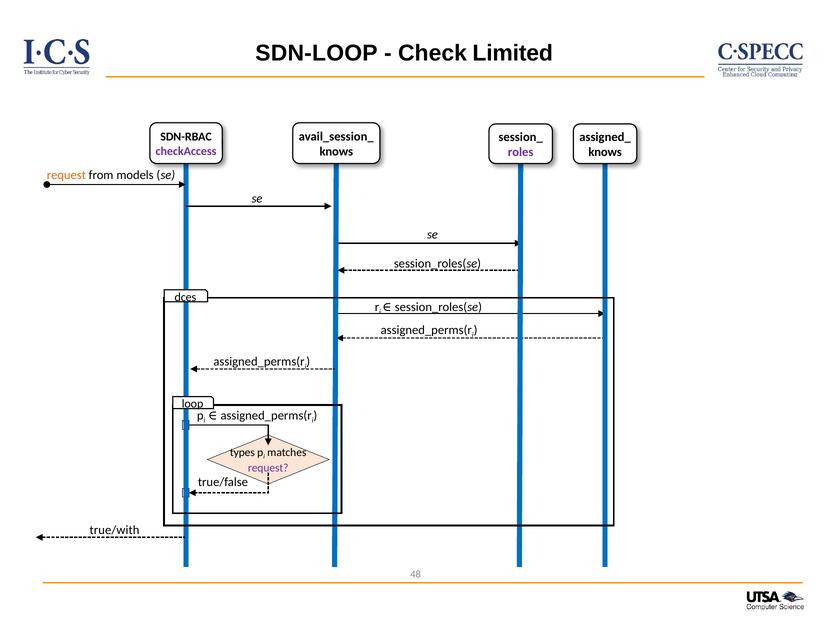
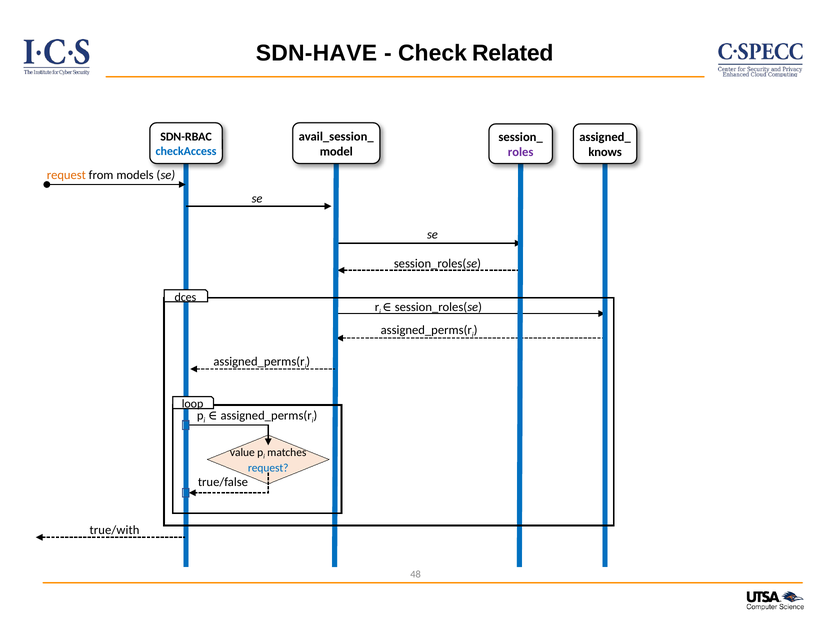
SDN-LOOP: SDN-LOOP -> SDN-HAVE
Limited: Limited -> Related
checkAccess colour: purple -> blue
knows at (336, 151): knows -> model
types: types -> value
request at (268, 468) colour: purple -> blue
